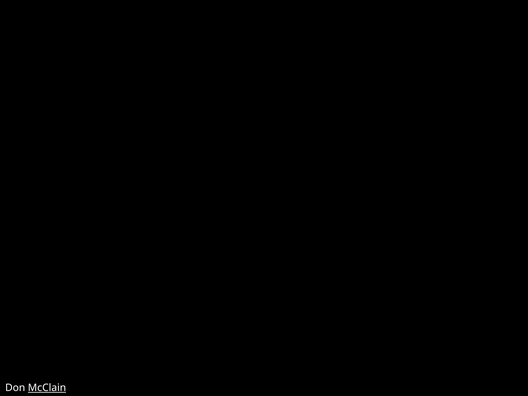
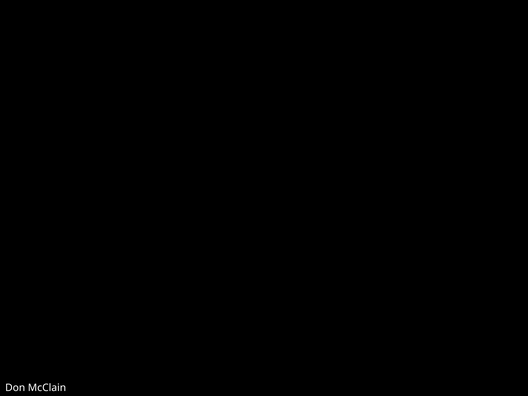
McClain underline: present -> none
